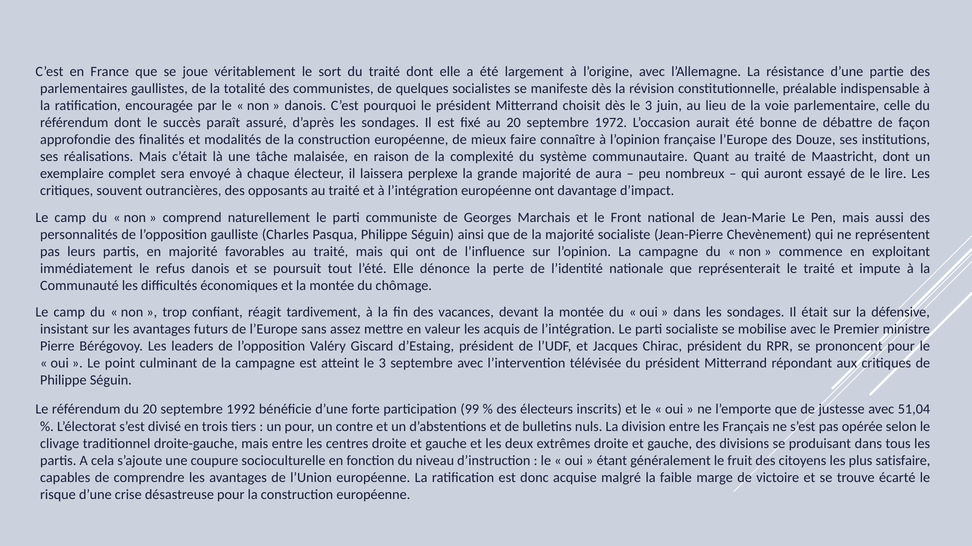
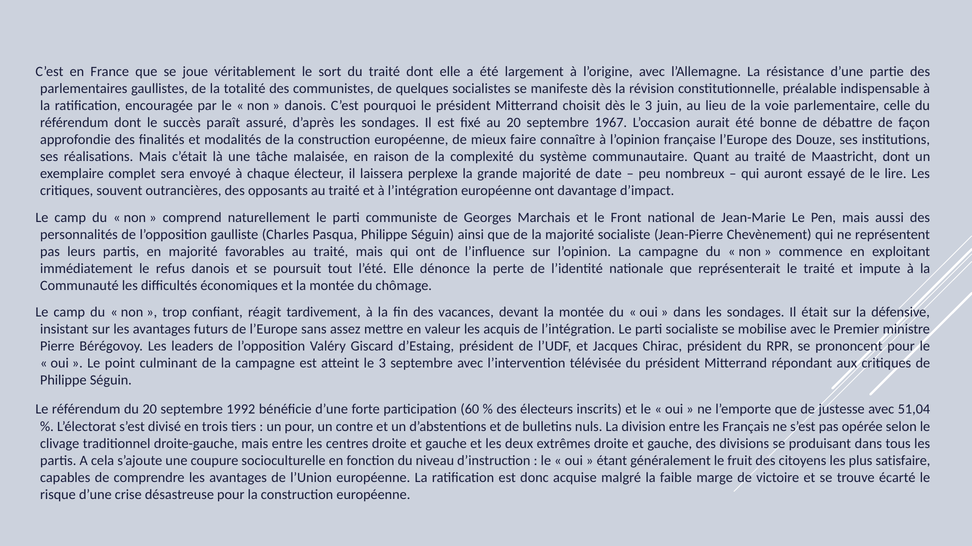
1972: 1972 -> 1967
aura: aura -> date
99: 99 -> 60
